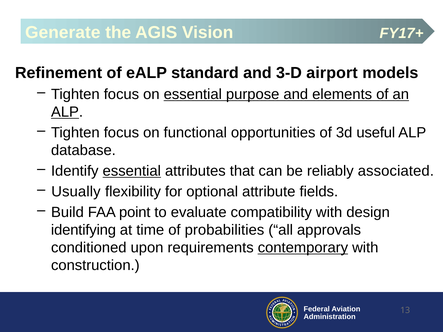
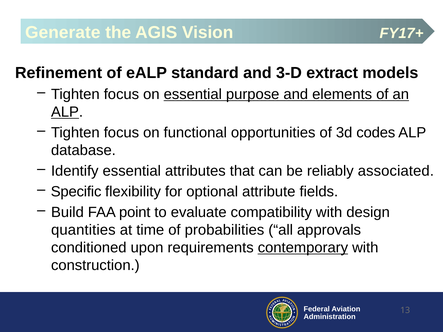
airport: airport -> extract
useful: useful -> codes
essential at (132, 171) underline: present -> none
Usually: Usually -> Specific
identifying: identifying -> quantities
